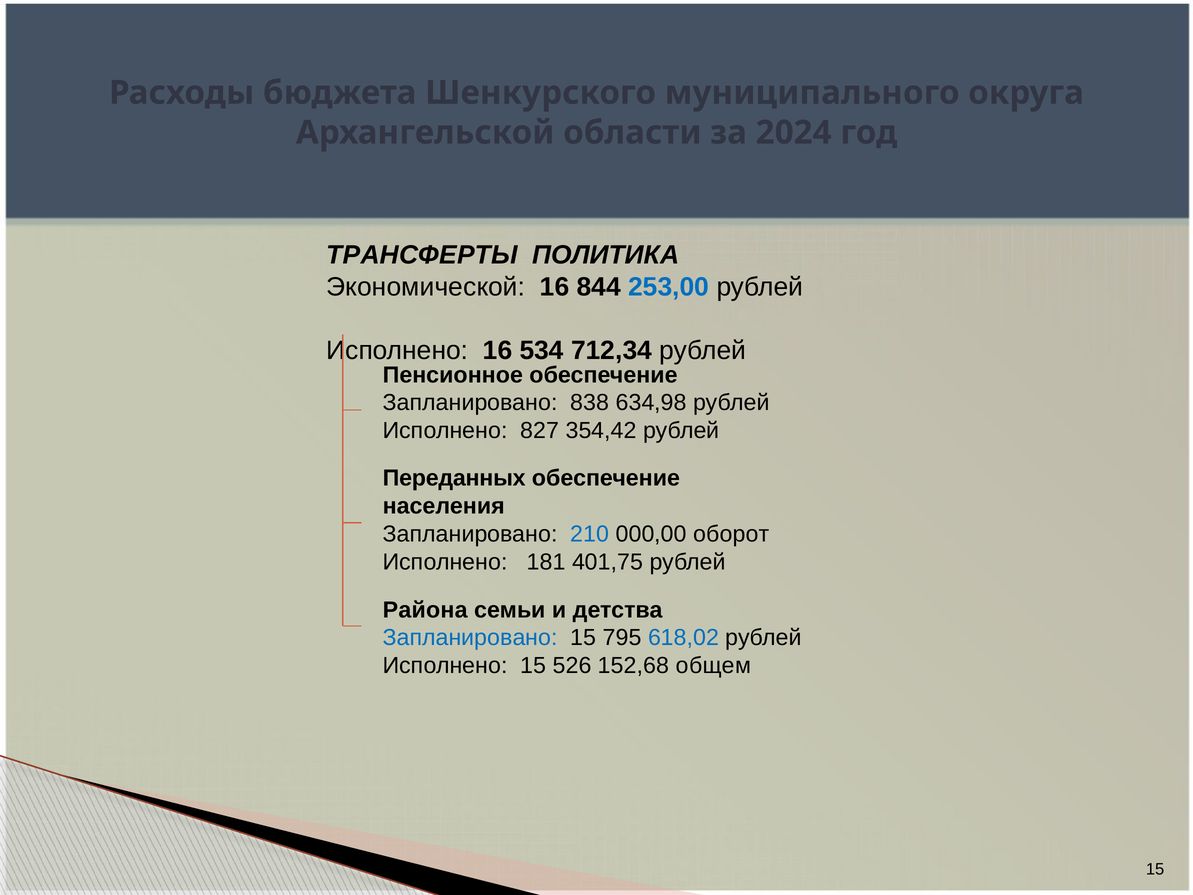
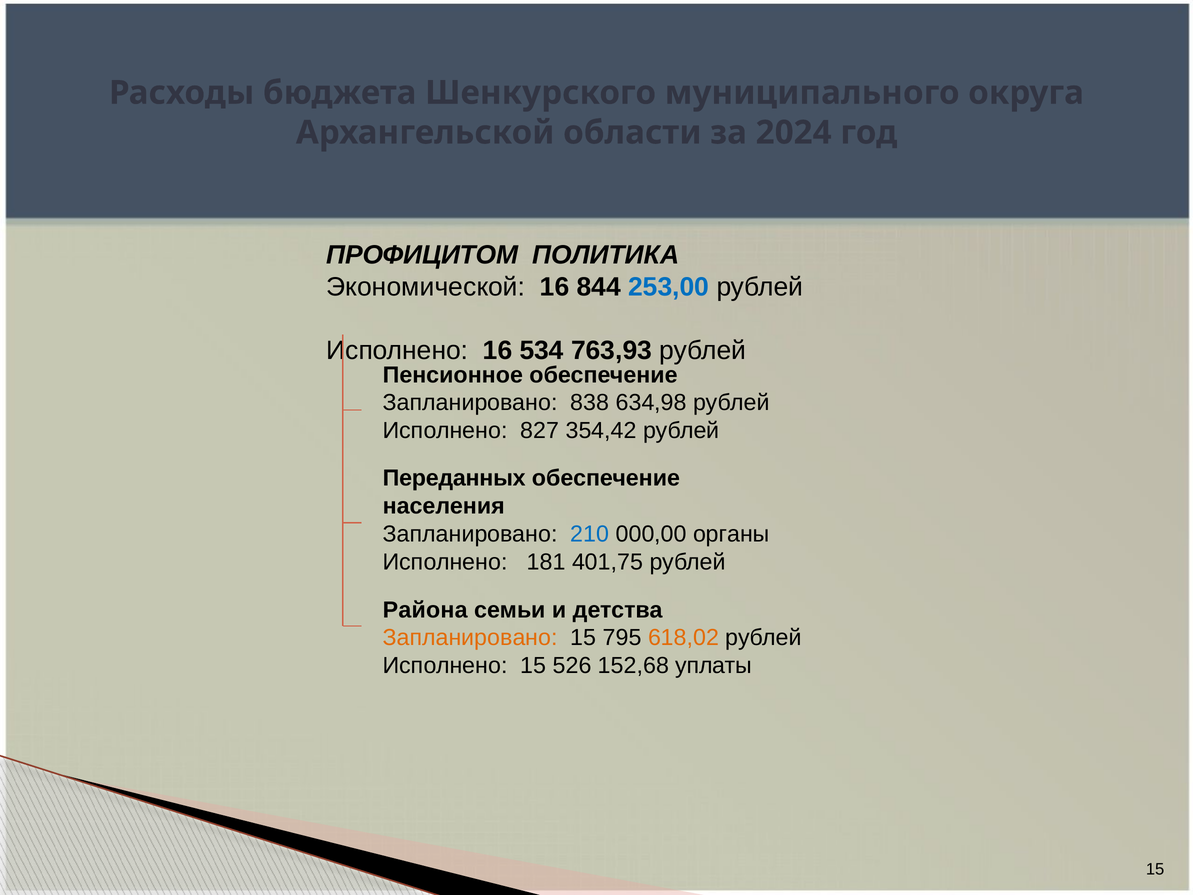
ТРАНСФЕРТЫ: ТРАНСФЕРТЫ -> ПРОФИЦИТОМ
712,34: 712,34 -> 763,93
оборот: оборот -> органы
Запланировано at (470, 638) colour: blue -> orange
618,02 colour: blue -> orange
общем: общем -> уплаты
